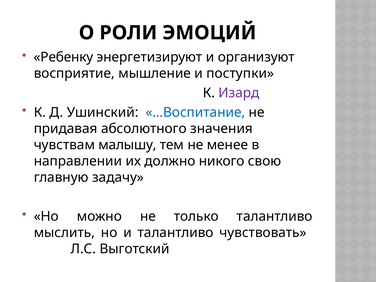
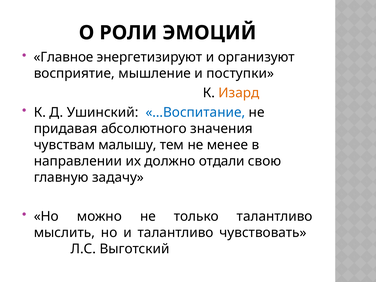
Ребенку: Ребенку -> Главное
Изард colour: purple -> orange
никого: никого -> отдали
